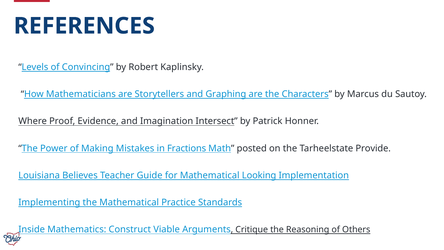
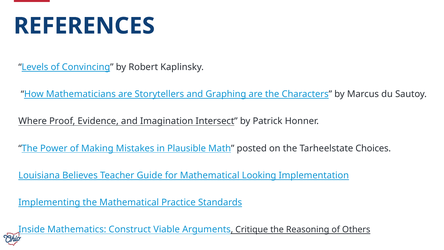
Fractions: Fractions -> Plausible
Provide: Provide -> Choices
